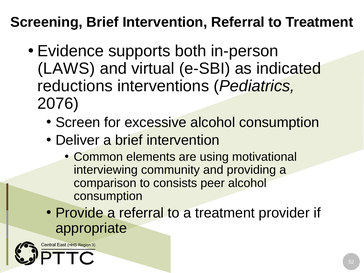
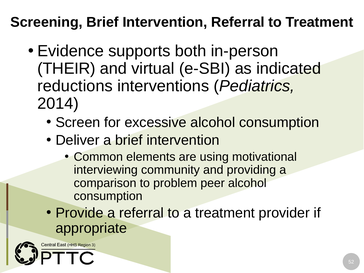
LAWS: LAWS -> THEIR
2076: 2076 -> 2014
consists: consists -> problem
